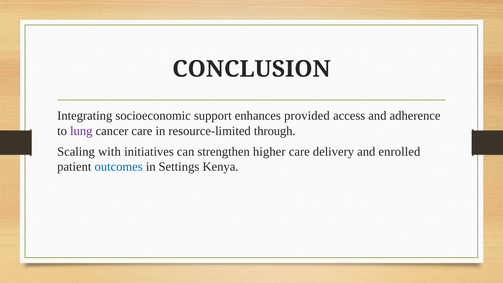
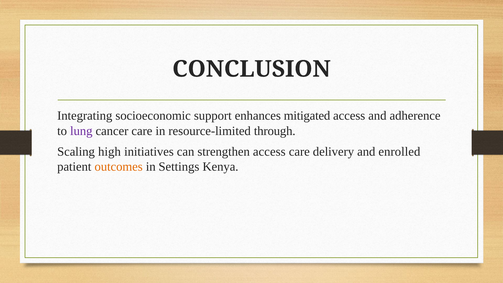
provided: provided -> mitigated
with: with -> high
strengthen higher: higher -> access
outcomes colour: blue -> orange
